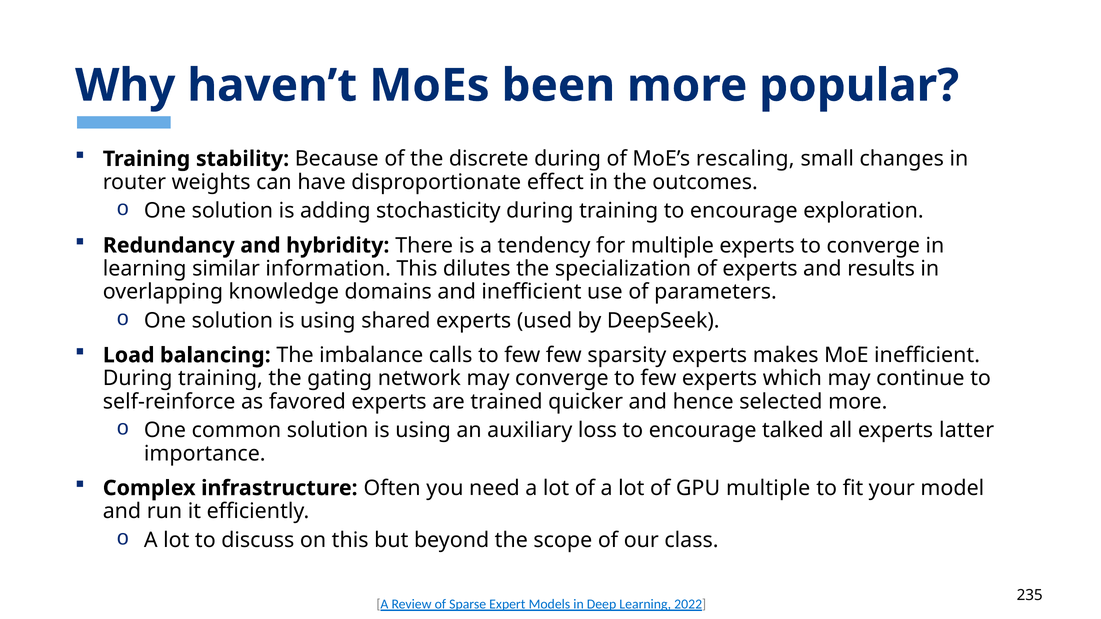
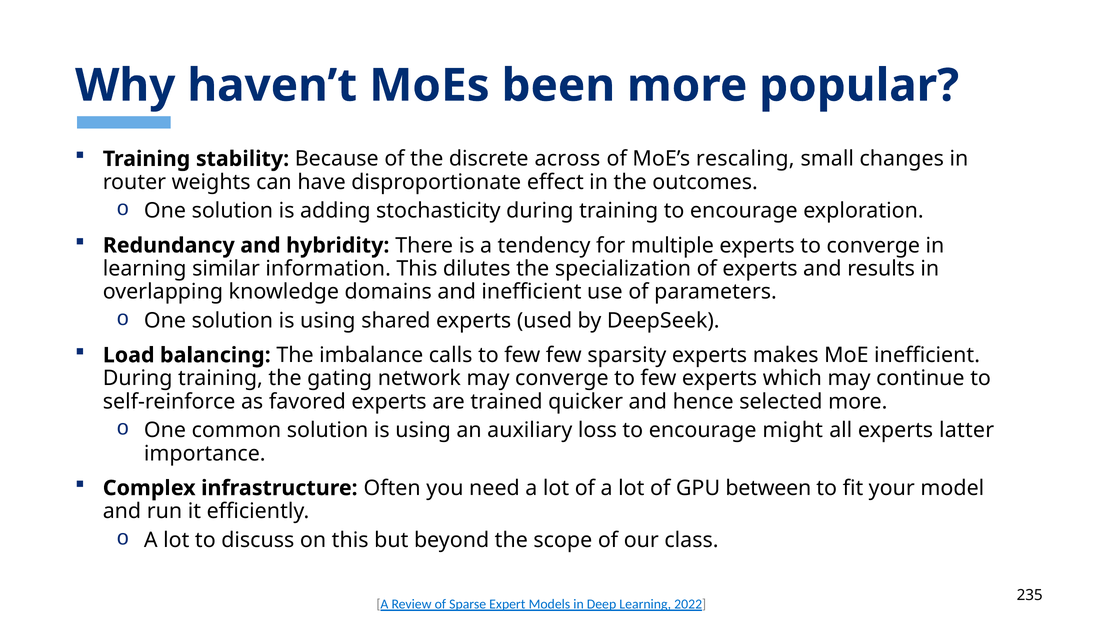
discrete during: during -> across
talked: talked -> might
GPU multiple: multiple -> between
